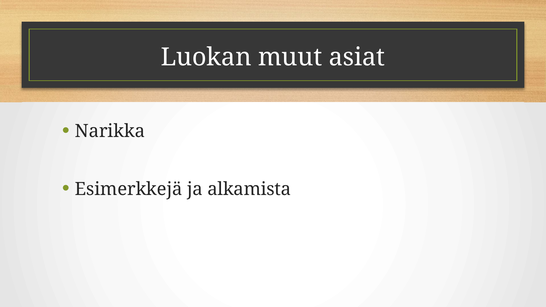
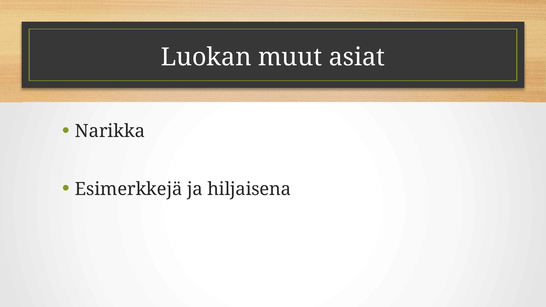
alkamista: alkamista -> hiljaisena
